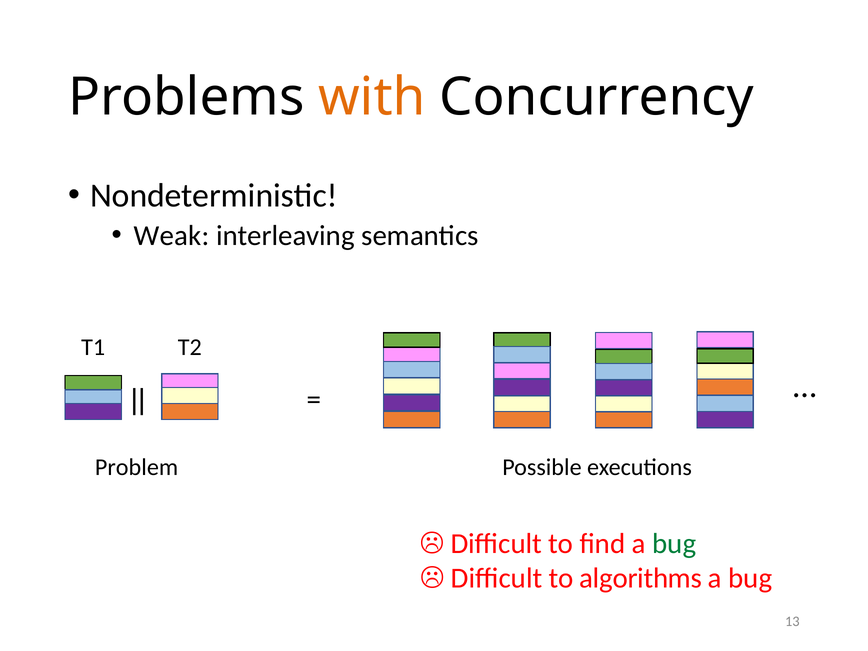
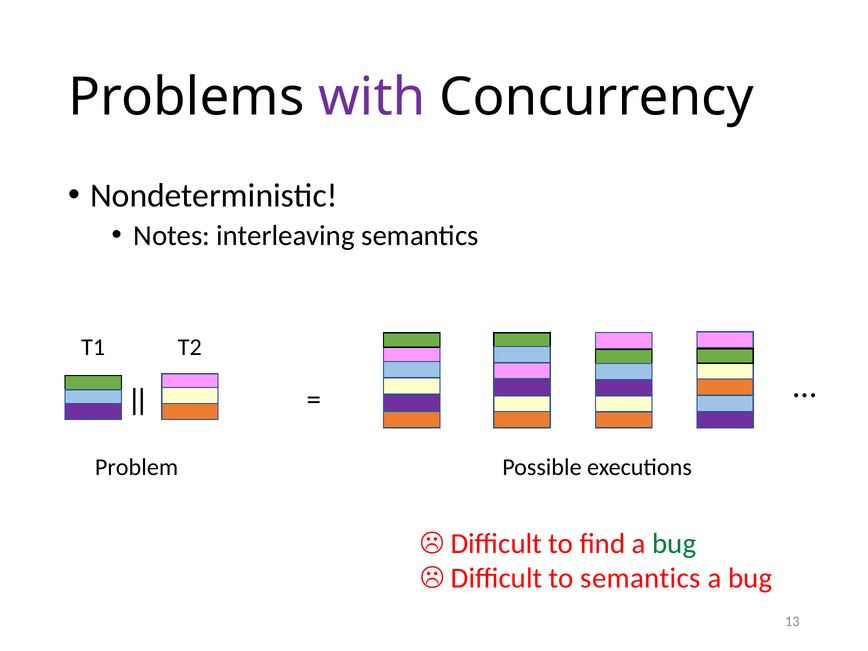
with colour: orange -> purple
Weak: Weak -> Notes
to algorithms: algorithms -> semantics
